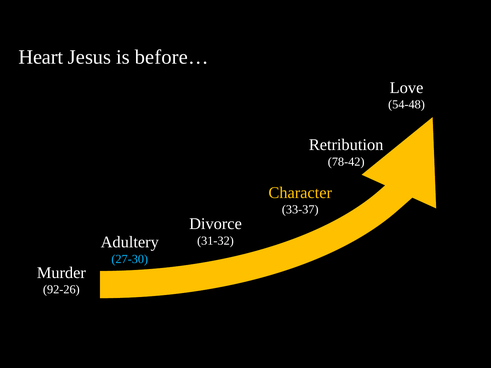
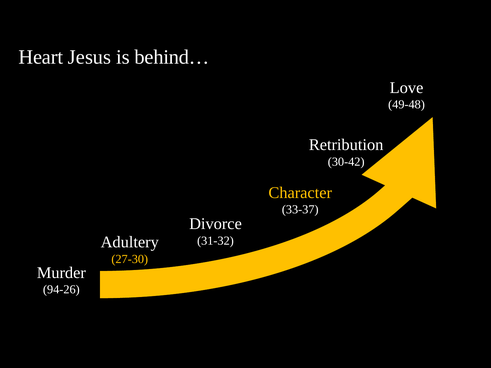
before…: before… -> behind…
54-48: 54-48 -> 49-48
78-42: 78-42 -> 30-42
27-30 colour: light blue -> yellow
92-26: 92-26 -> 94-26
